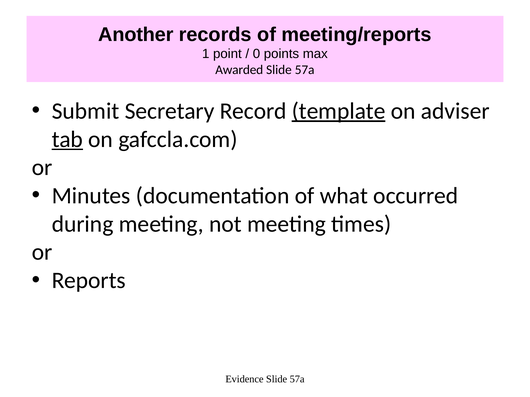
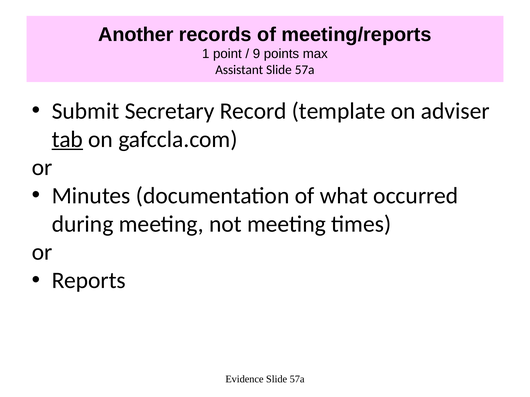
0: 0 -> 9
Awarded: Awarded -> Assistant
template underline: present -> none
